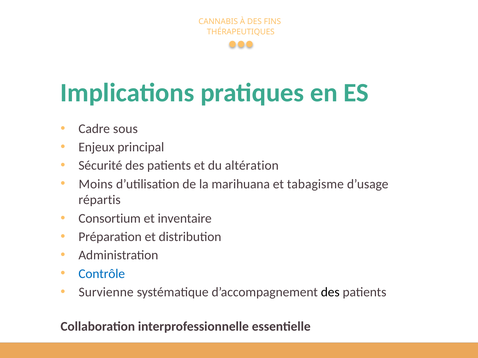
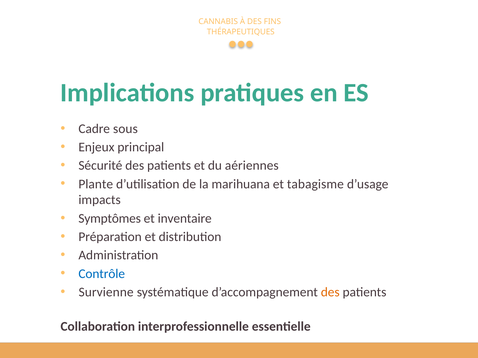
altération: altération -> aériennes
Moins: Moins -> Plante
répartis: répartis -> impacts
Consortium: Consortium -> Symptômes
des at (330, 293) colour: black -> orange
